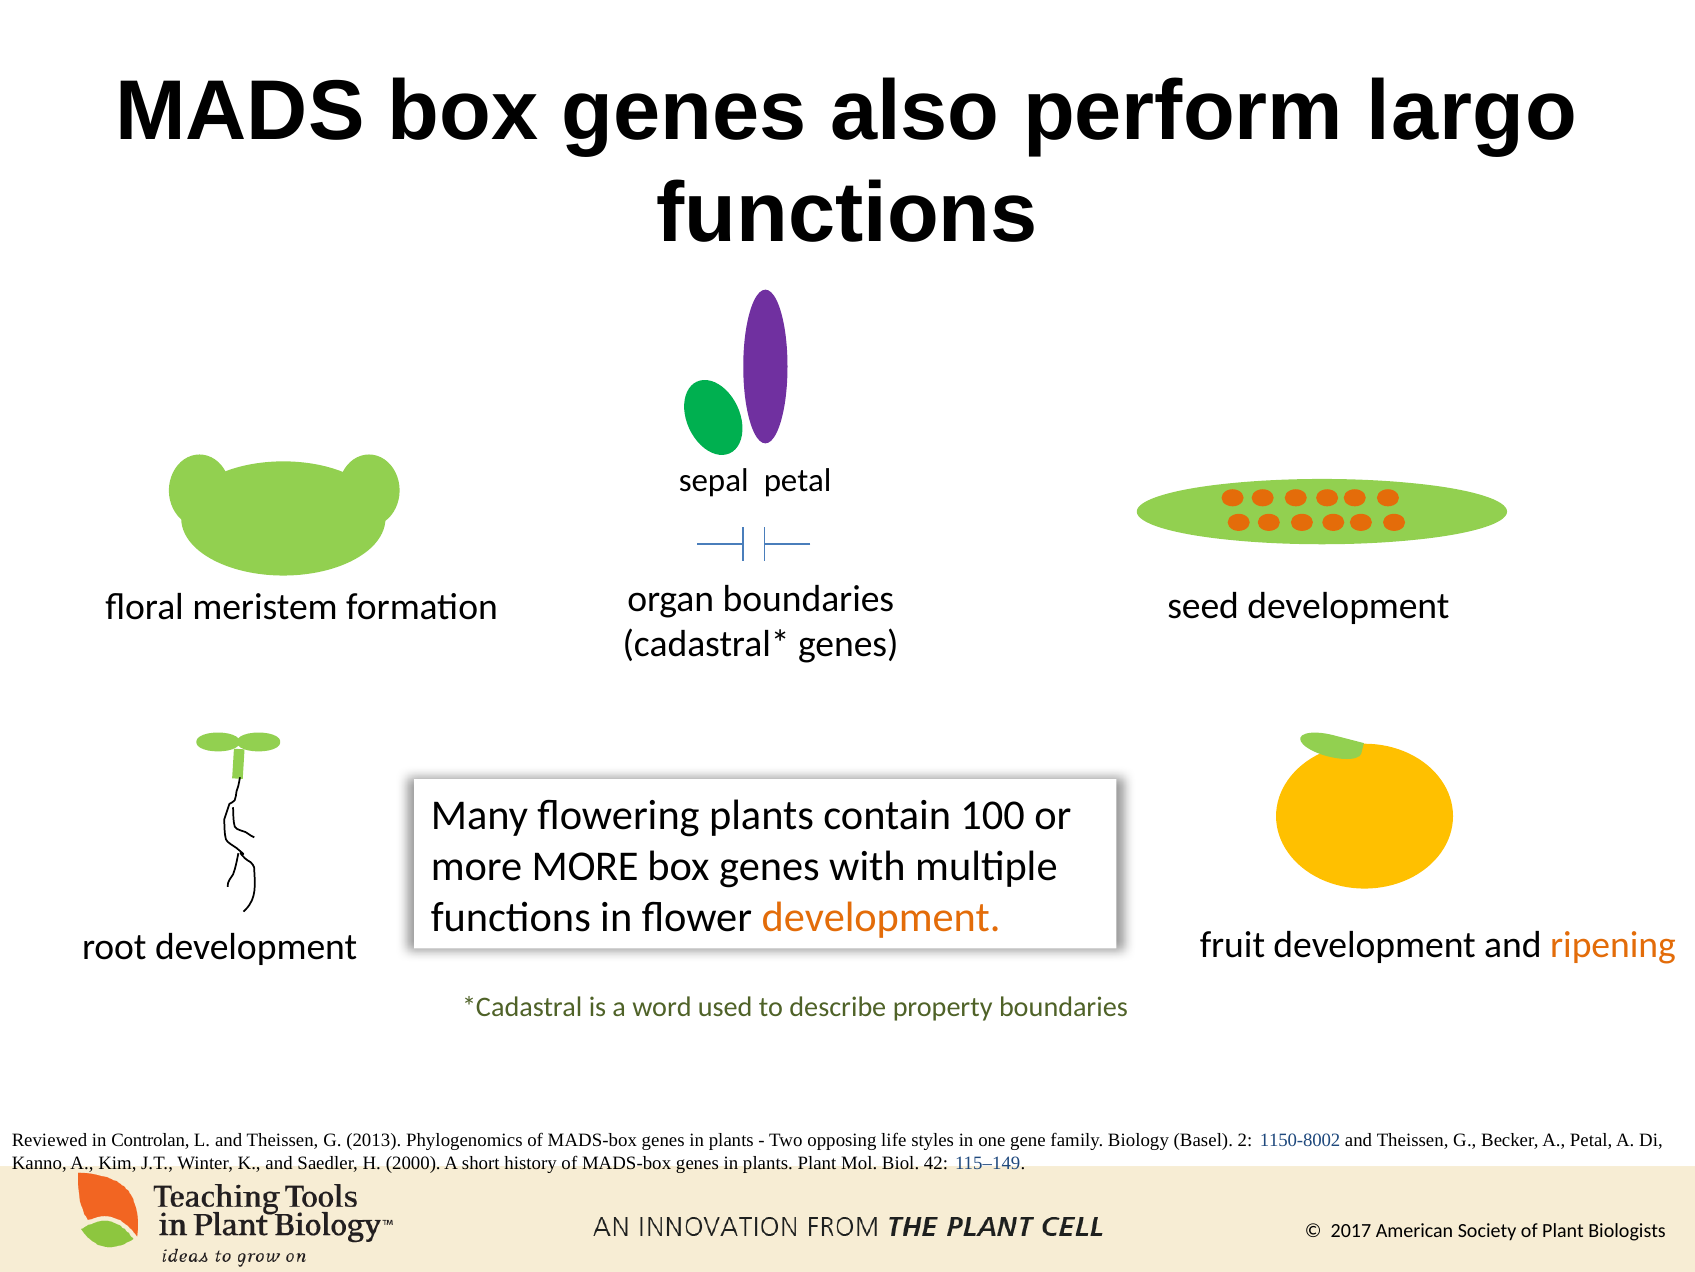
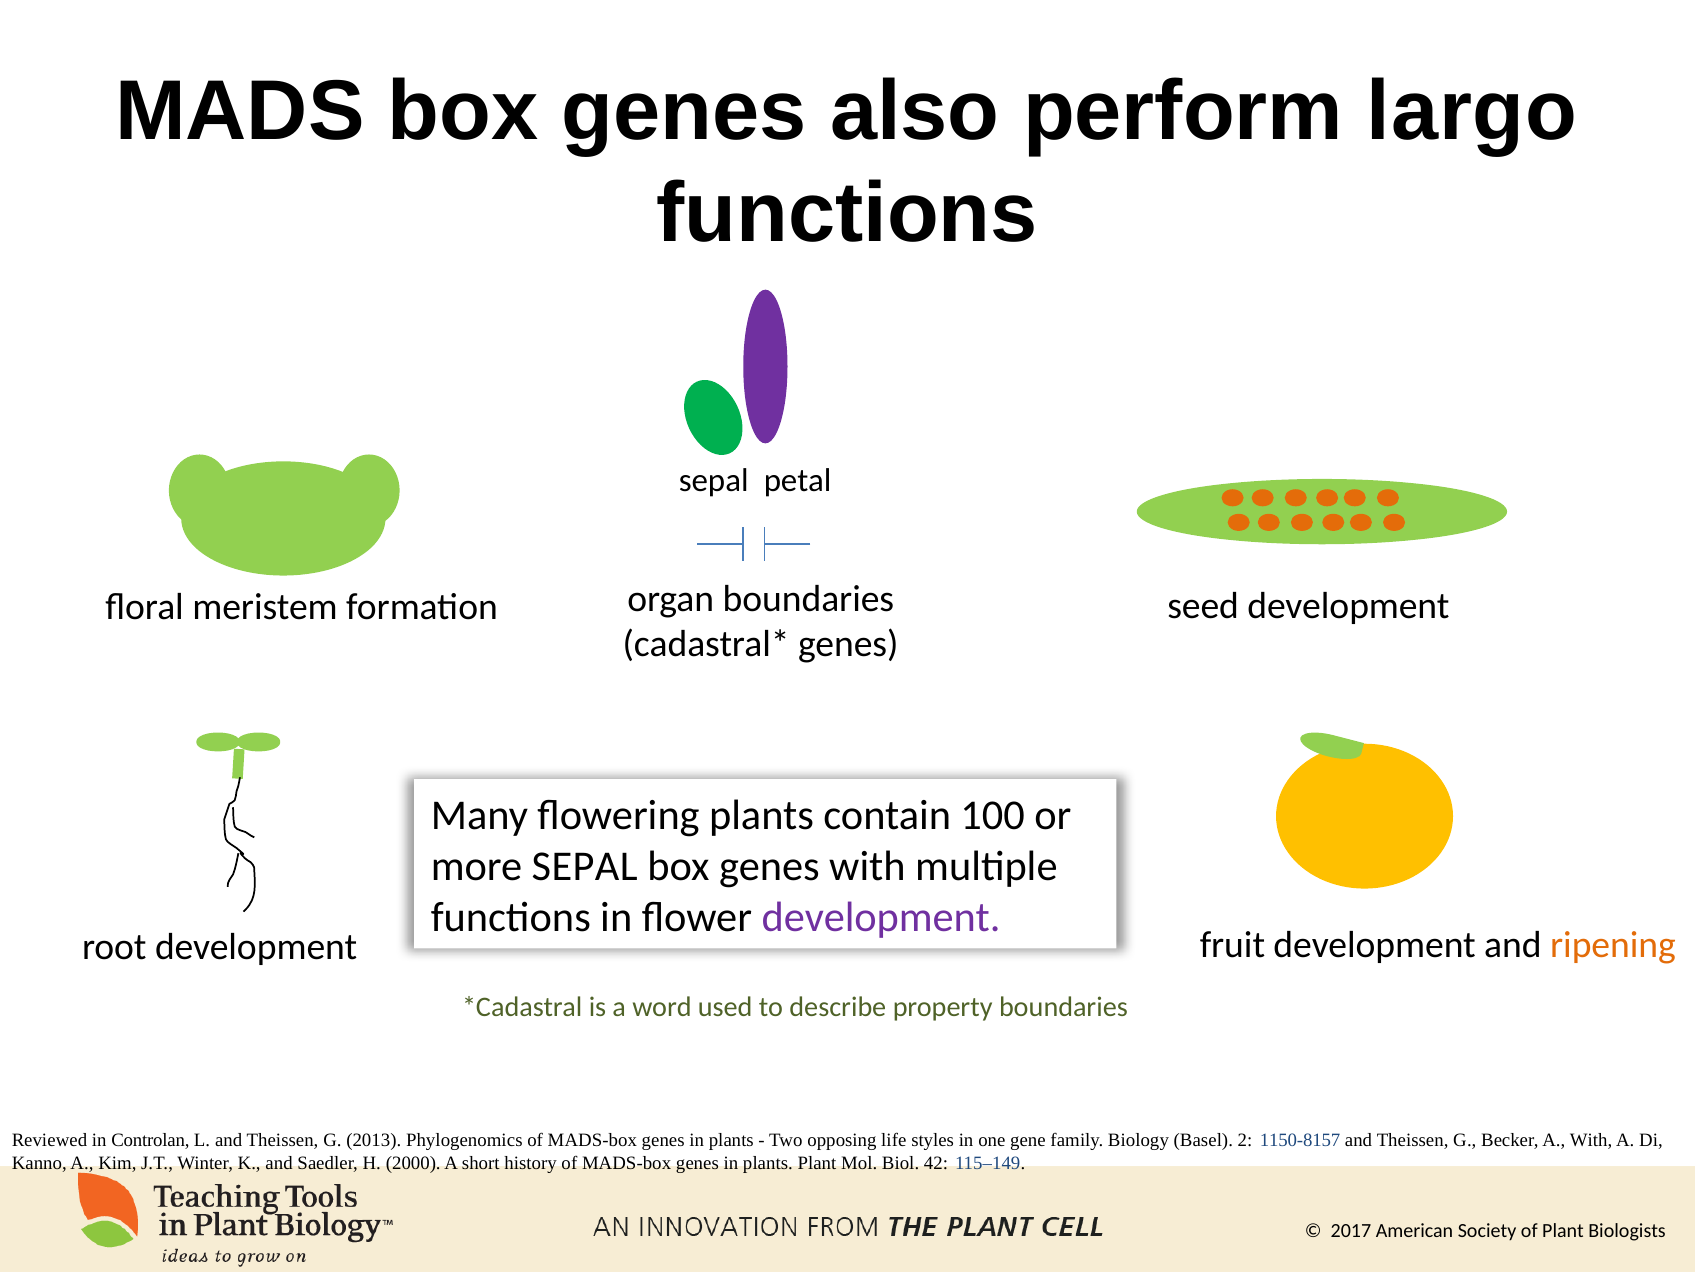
more MORE: MORE -> SEPAL
development at (881, 917) colour: orange -> purple
1150-8002: 1150-8002 -> 1150-8157
A Petal: Petal -> With
